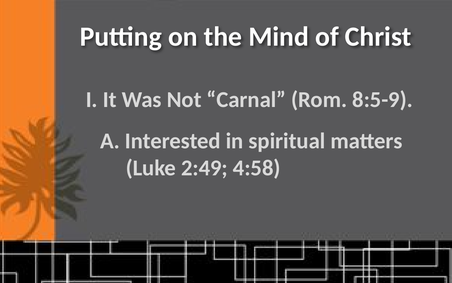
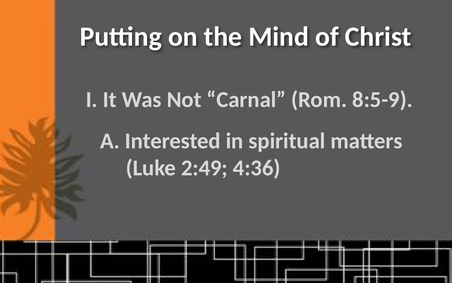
4:58: 4:58 -> 4:36
